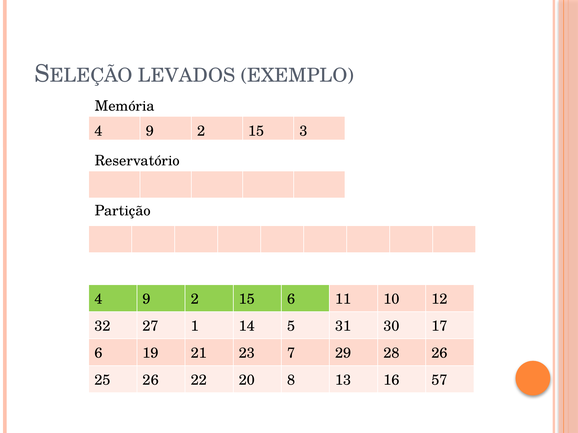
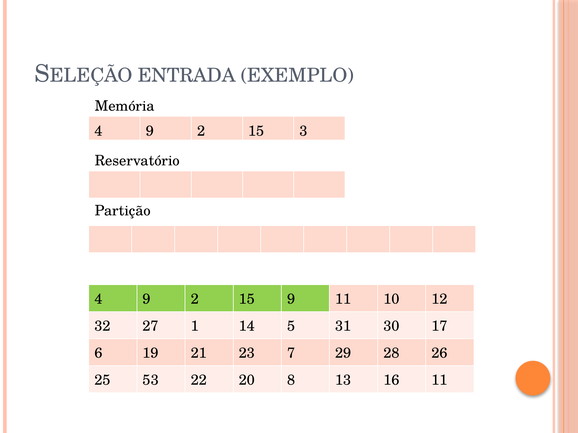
LEVADOS: LEVADOS -> ENTRADA
15 6: 6 -> 9
25 26: 26 -> 53
16 57: 57 -> 11
